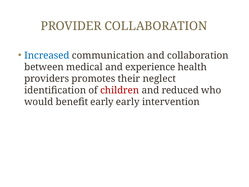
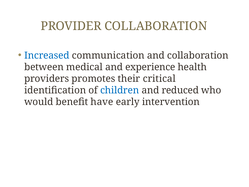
neglect: neglect -> critical
children colour: red -> blue
benefit early: early -> have
